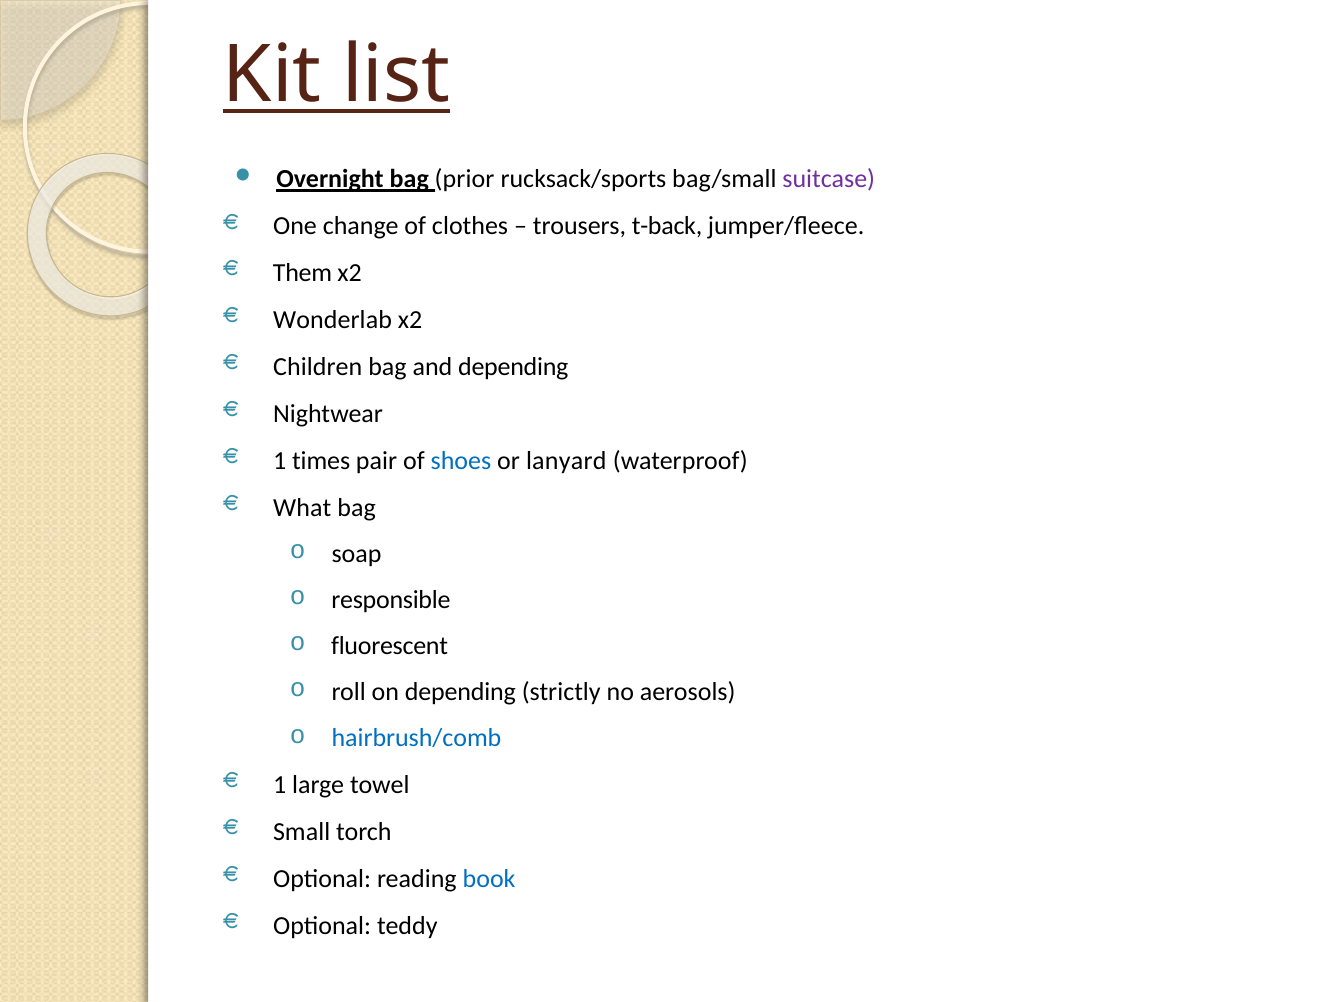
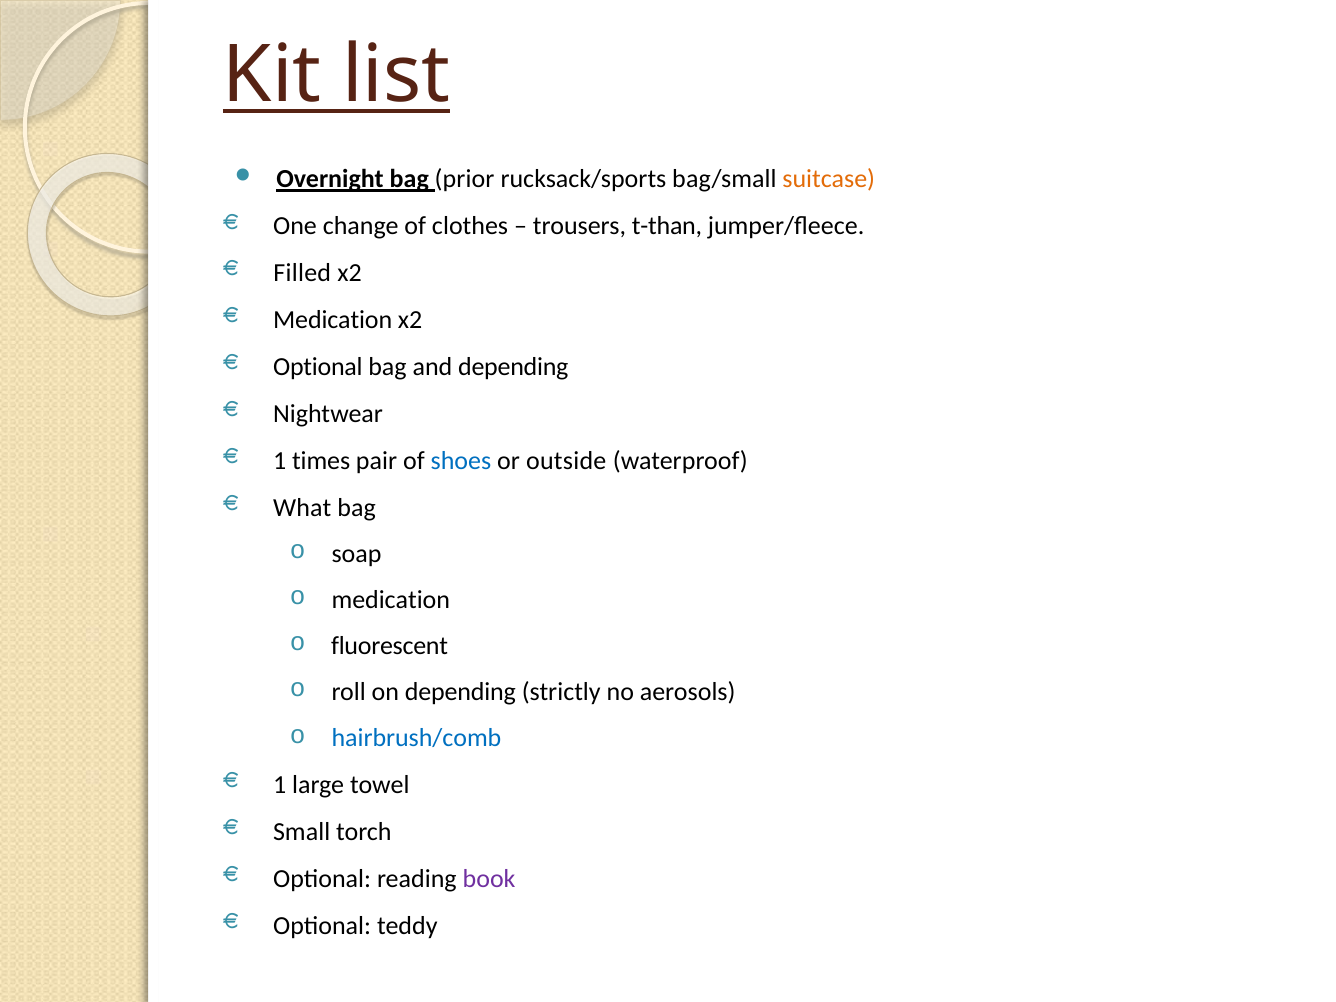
suitcase colour: purple -> orange
t-back: t-back -> t-than
Them: Them -> Filled
Wonderlab at (333, 320): Wonderlab -> Medication
Children at (318, 367): Children -> Optional
lanyard: lanyard -> outside
responsible at (391, 600): responsible -> medication
book colour: blue -> purple
